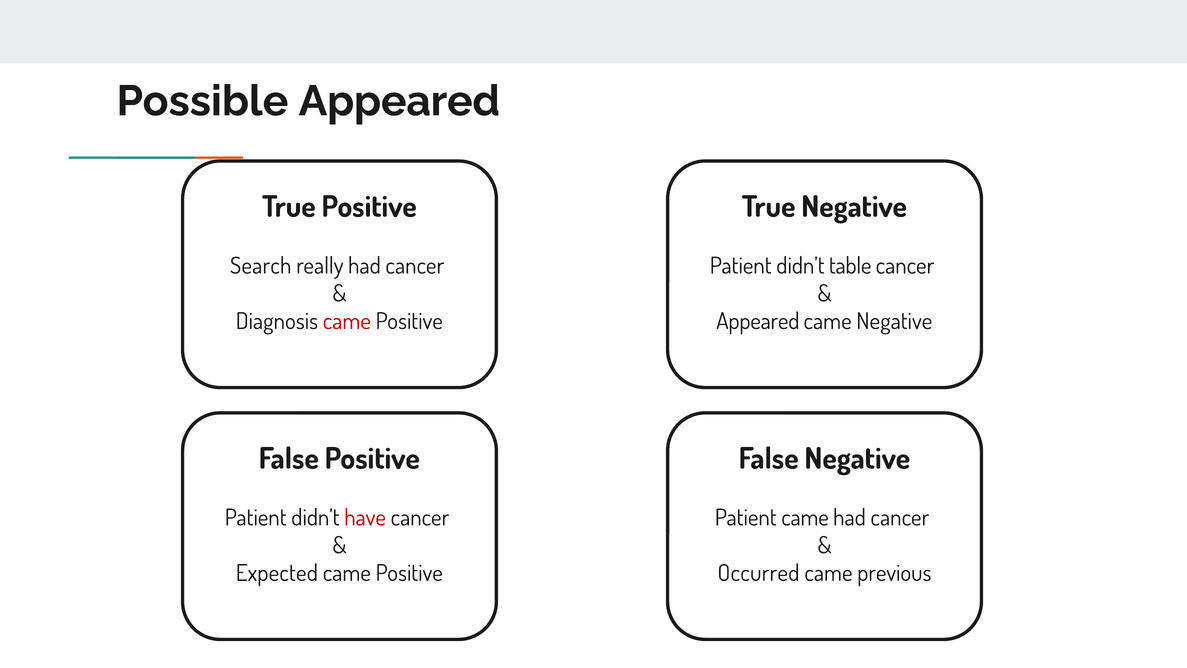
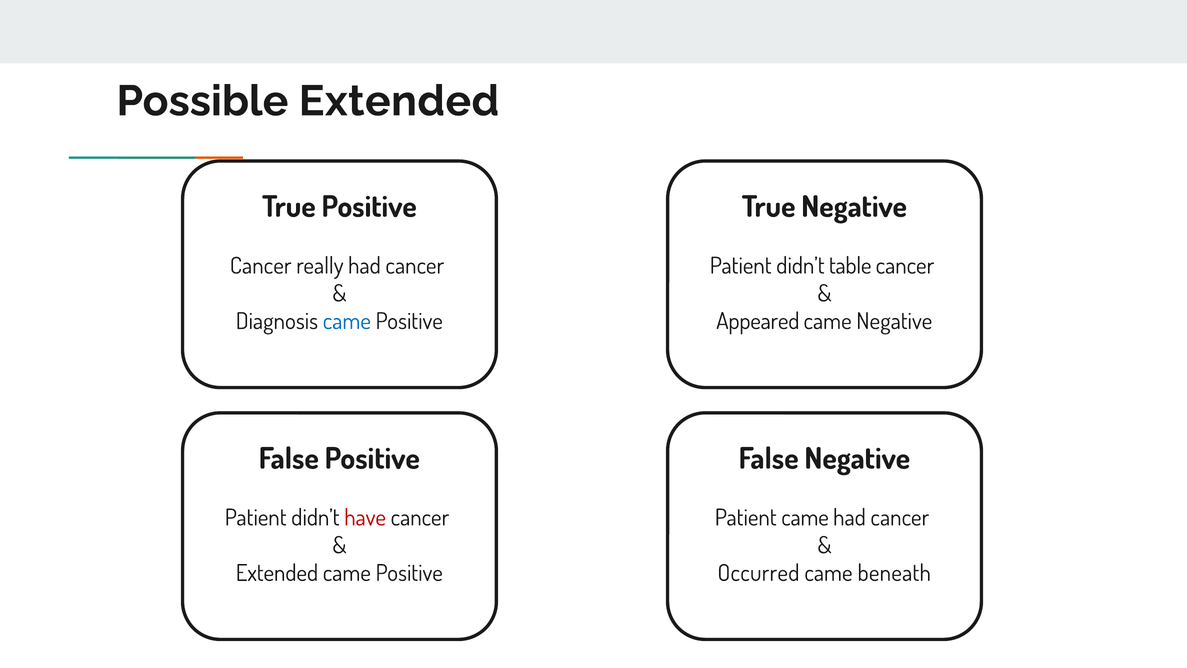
Possible Appeared: Appeared -> Extended
Search at (261, 266): Search -> Cancer
came at (347, 321) colour: red -> blue
Expected at (277, 573): Expected -> Extended
previous: previous -> beneath
